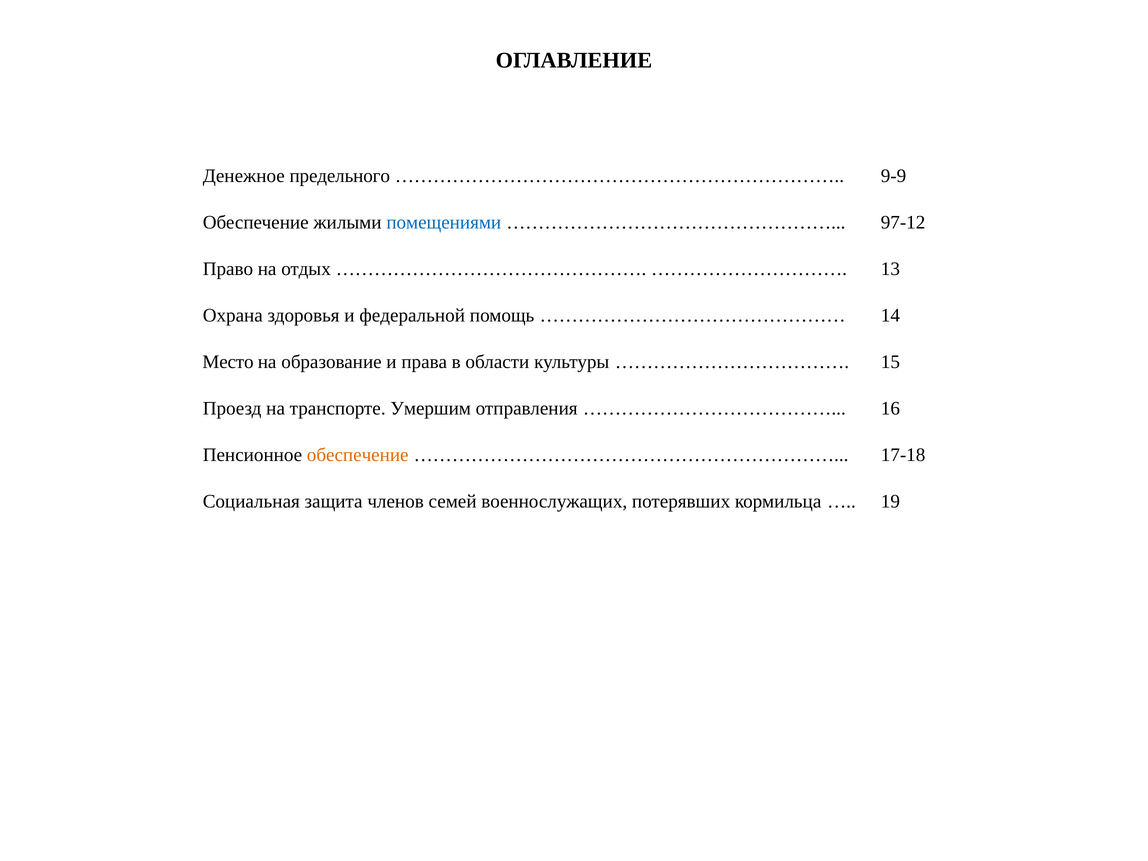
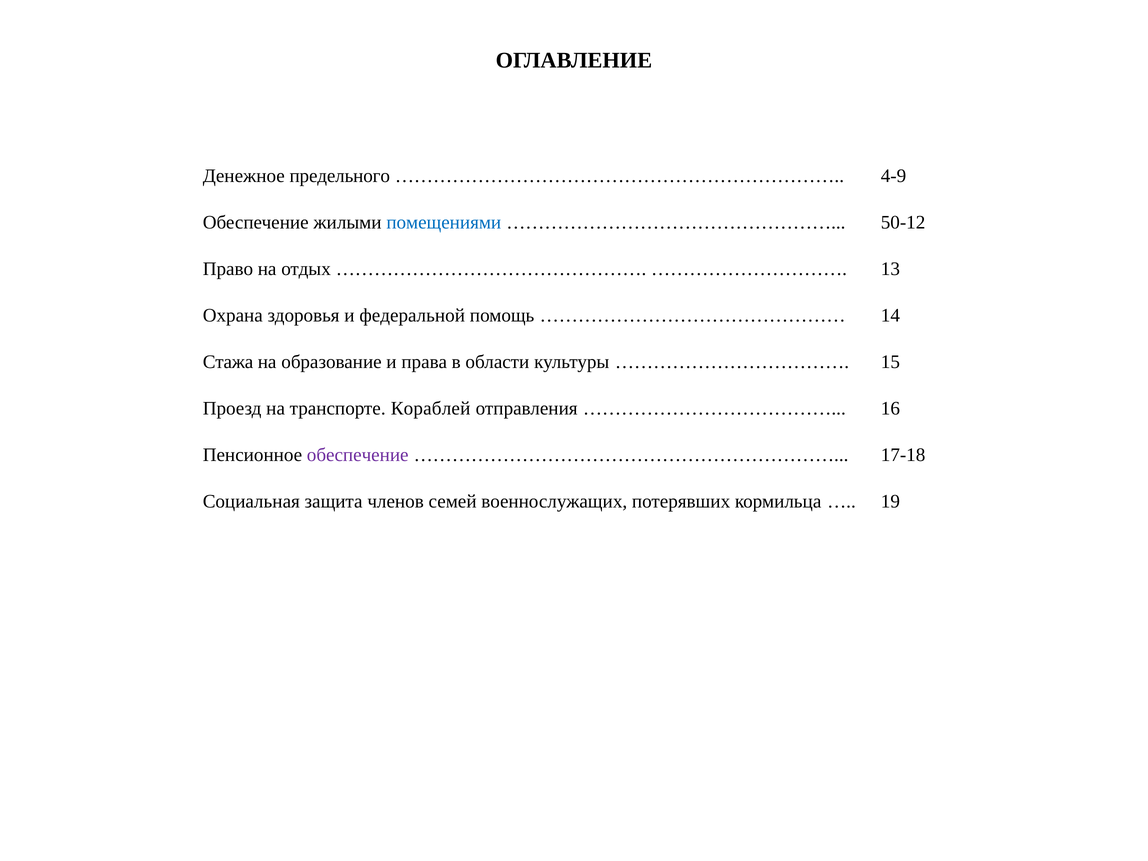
9-9: 9-9 -> 4-9
97-12: 97-12 -> 50-12
Место: Место -> Стажа
Умершим: Умершим -> Кораблей
обеспечение at (358, 455) colour: orange -> purple
